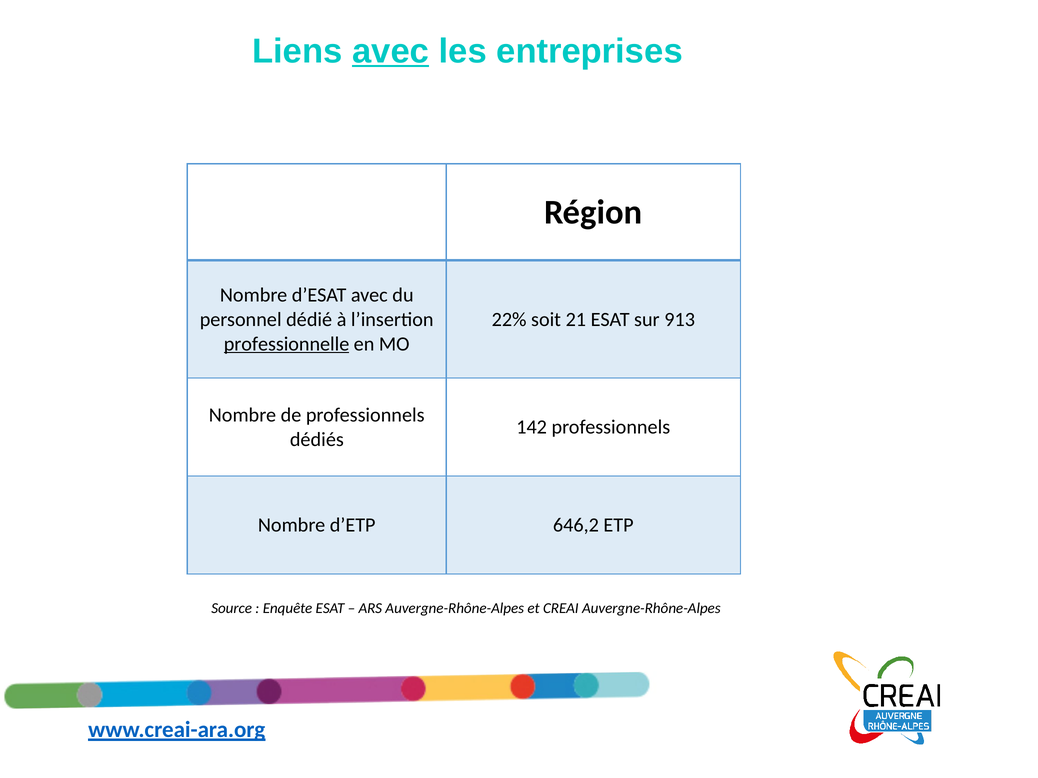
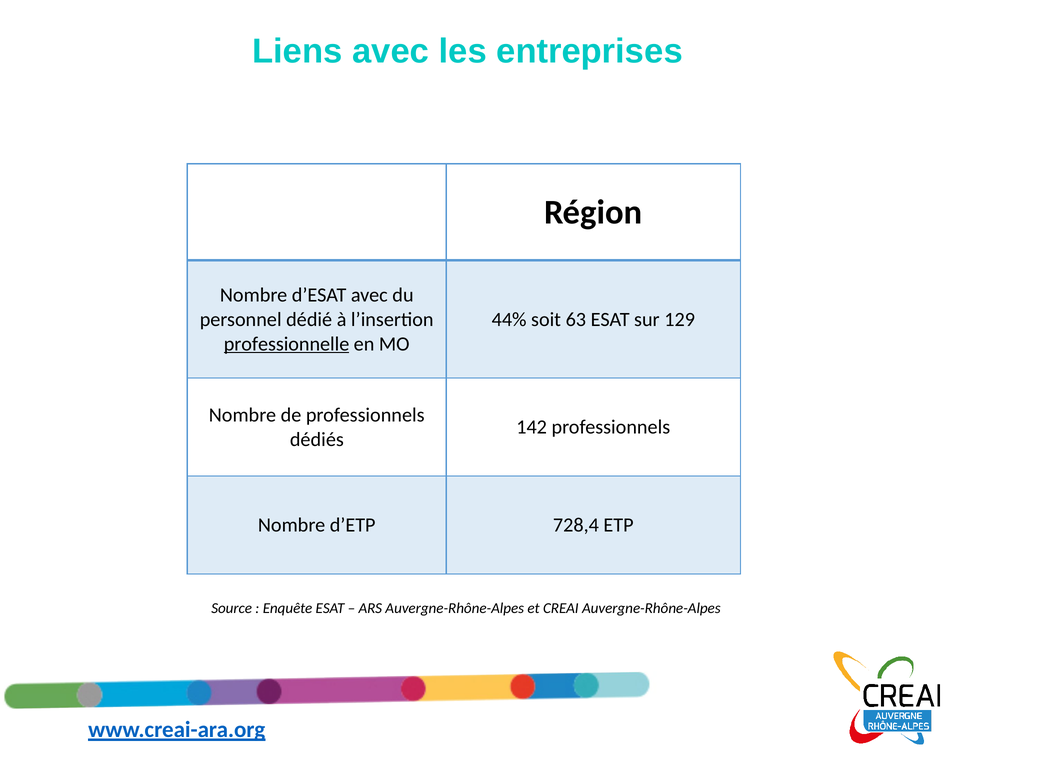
avec at (391, 51) underline: present -> none
22%: 22% -> 44%
21: 21 -> 63
913: 913 -> 129
646,2: 646,2 -> 728,4
